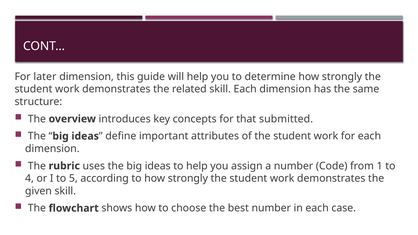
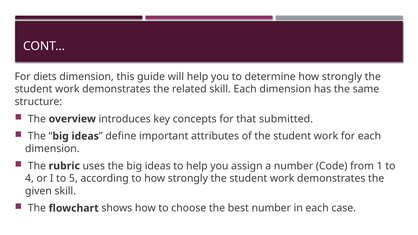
later: later -> diets
